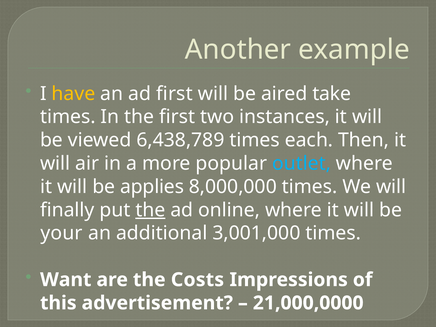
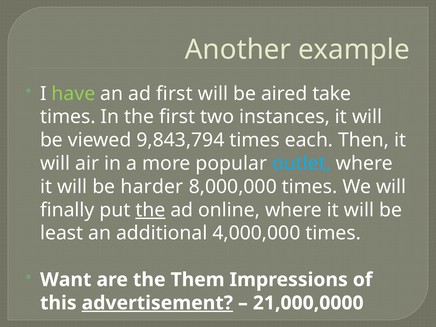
have colour: yellow -> light green
6,438,789: 6,438,789 -> 9,843,794
applies: applies -> harder
your: your -> least
3,001,000: 3,001,000 -> 4,000,000
Costs: Costs -> Them
advertisement underline: none -> present
